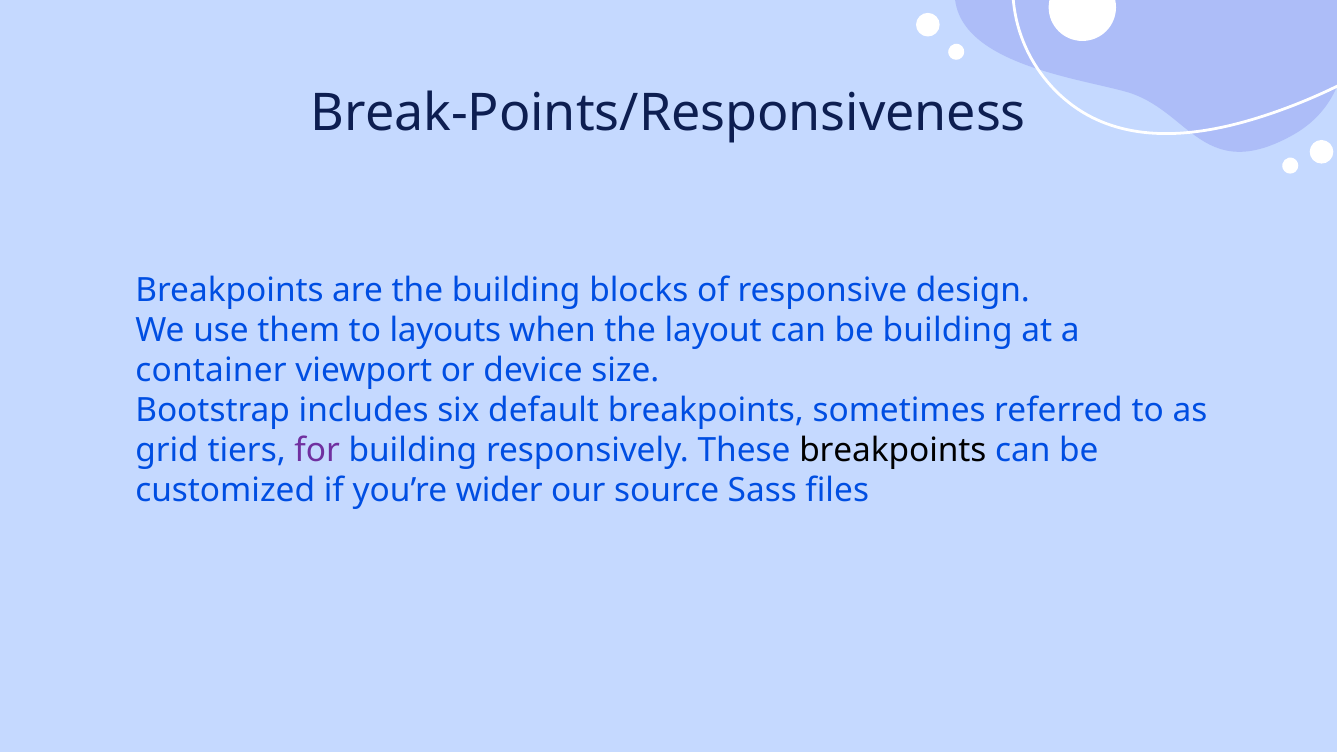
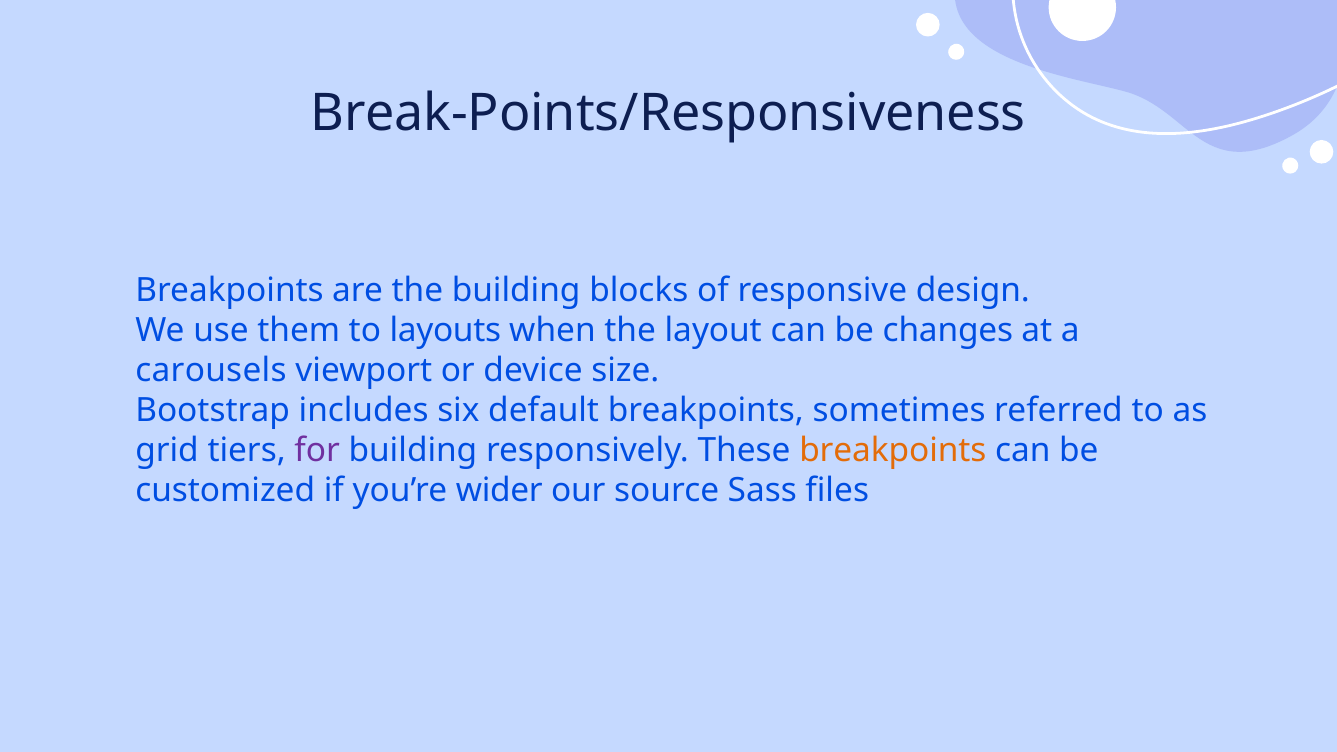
be building: building -> changes
container: container -> carousels
breakpoints at (893, 451) colour: black -> orange
